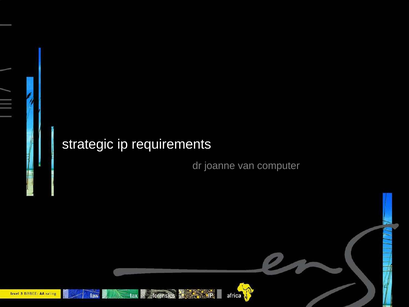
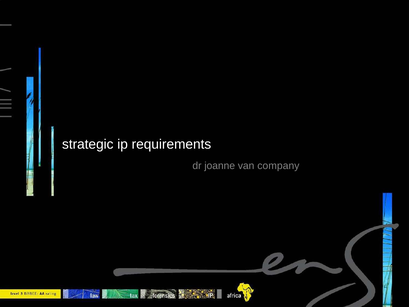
computer: computer -> company
